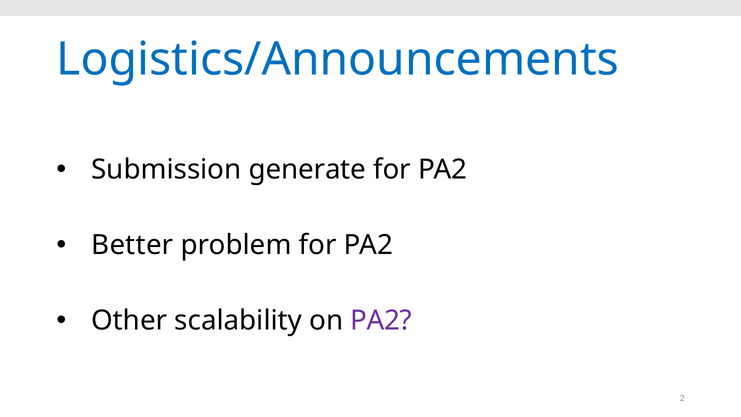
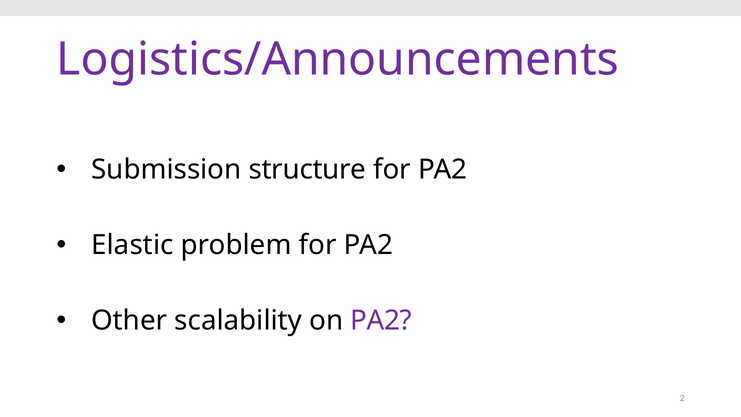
Logistics/Announcements colour: blue -> purple
generate: generate -> structure
Better: Better -> Elastic
